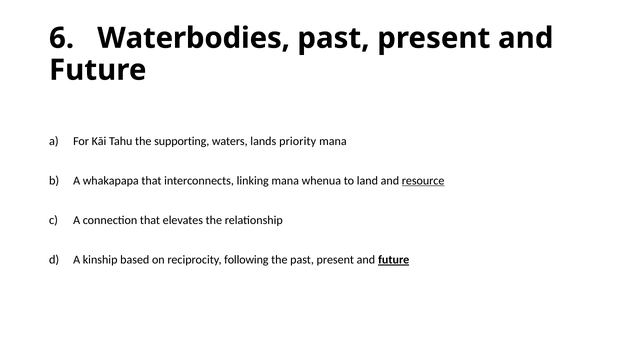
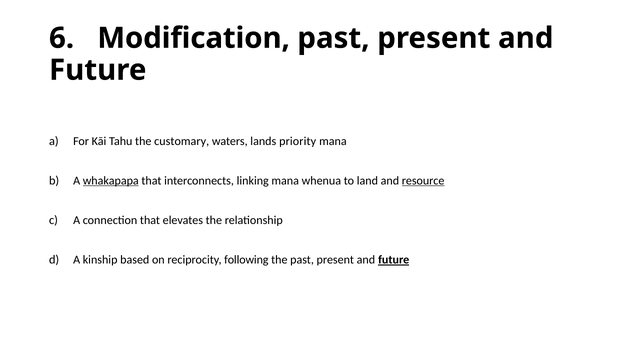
Waterbodies: Waterbodies -> Modification
supporting: supporting -> customary
whakapapa underline: none -> present
